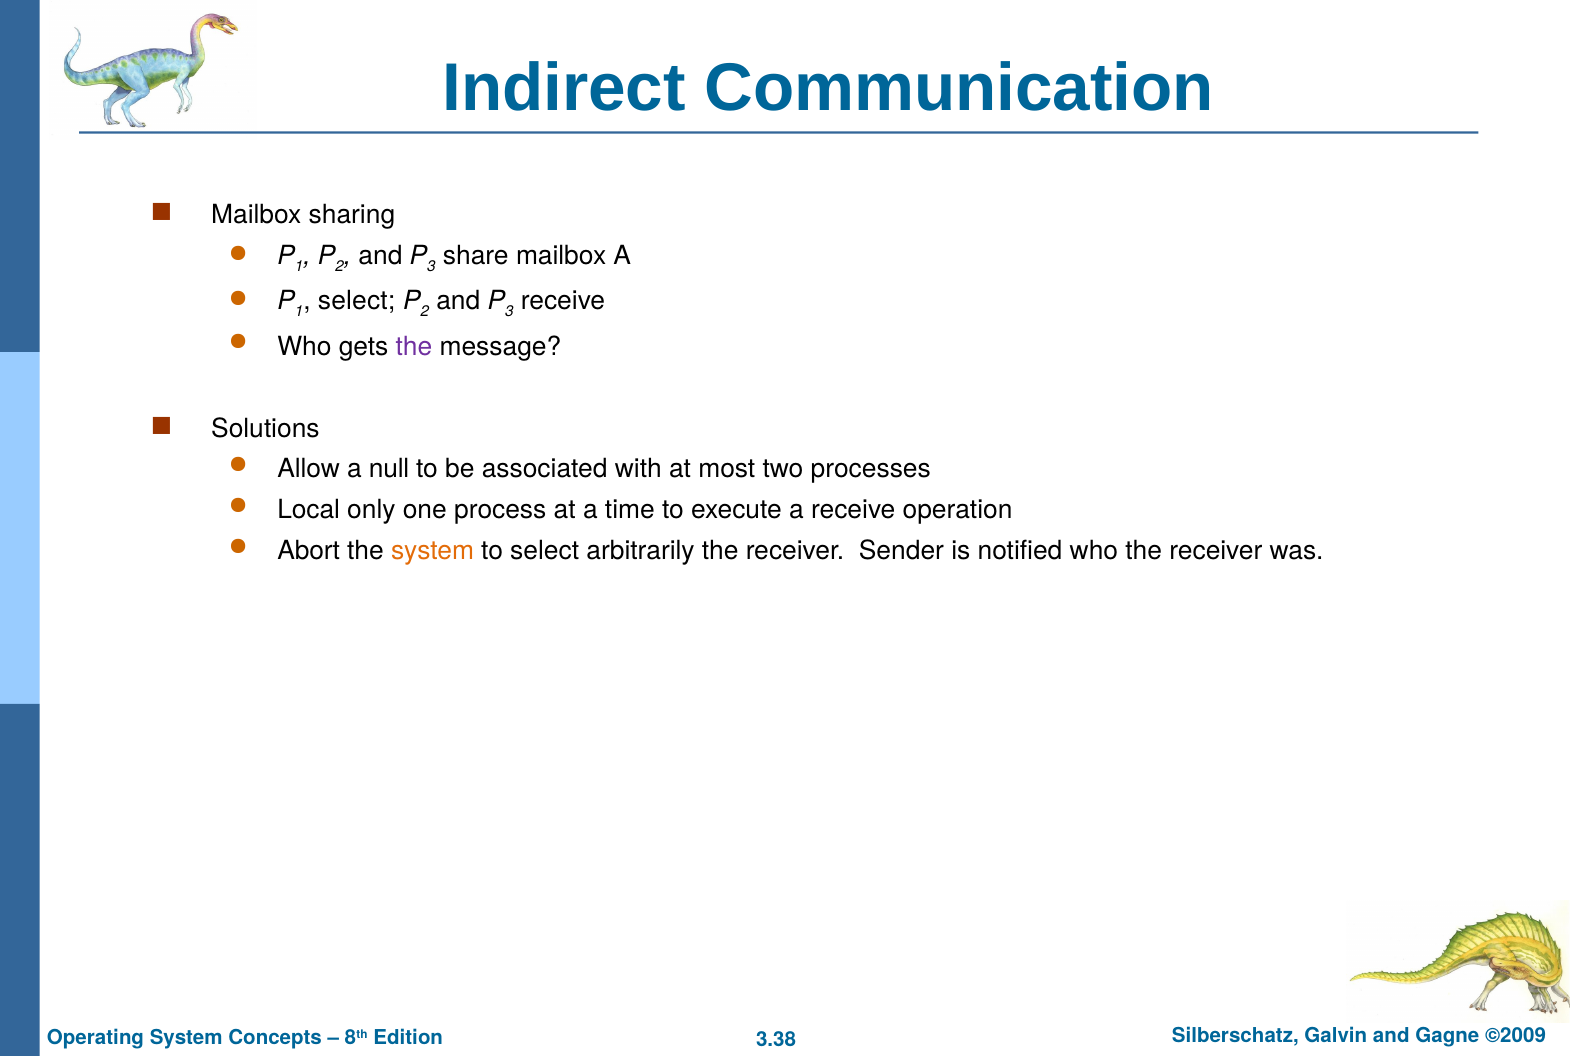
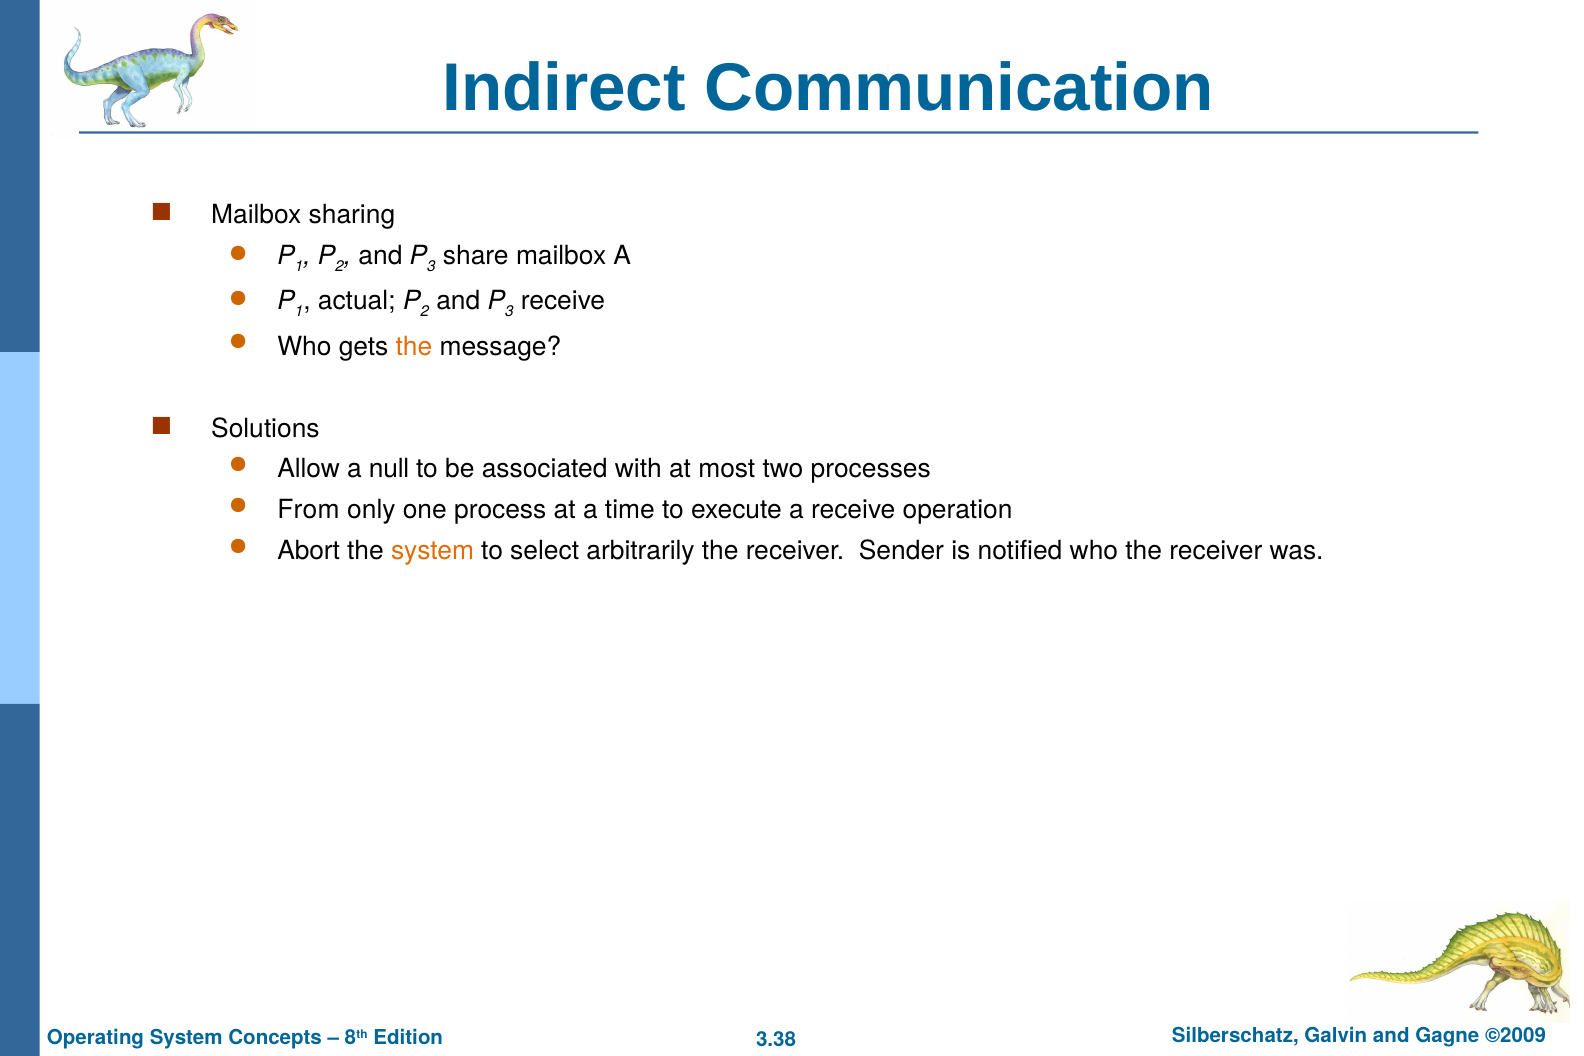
select at (357, 301): select -> actual
the at (414, 347) colour: purple -> orange
Local: Local -> From
